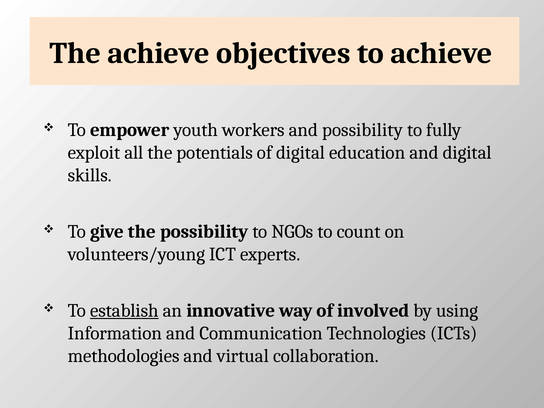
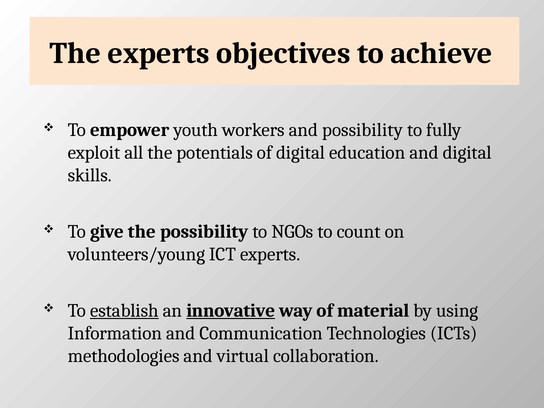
The achieve: achieve -> experts
innovative underline: none -> present
involved: involved -> material
